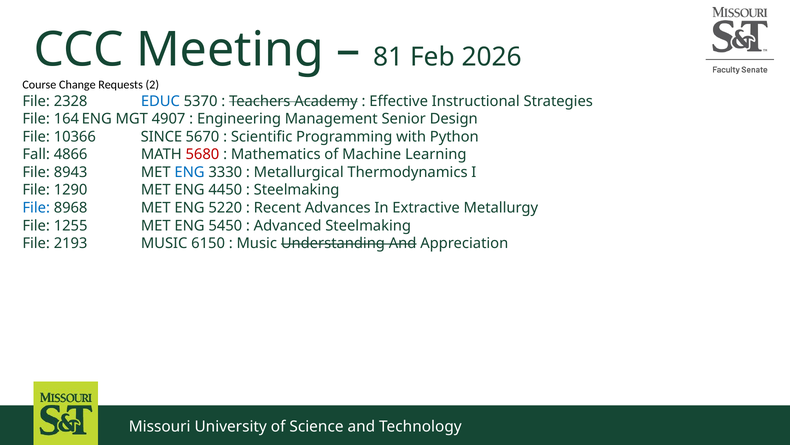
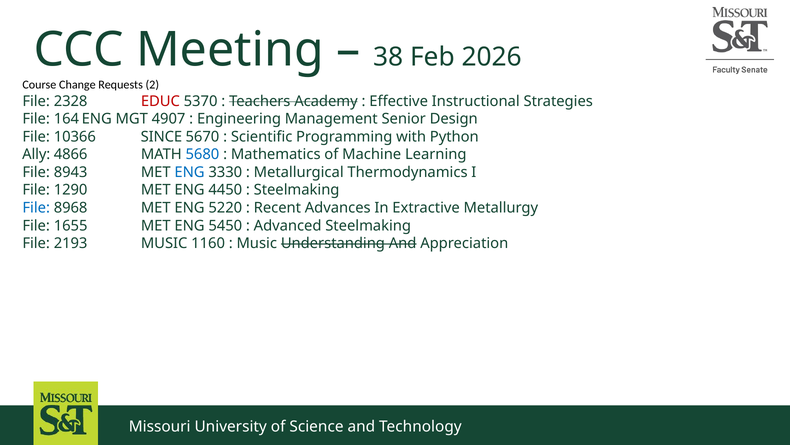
81: 81 -> 38
EDUC colour: blue -> red
Fall: Fall -> Ally
5680 colour: red -> blue
1255: 1255 -> 1655
6150: 6150 -> 1160
